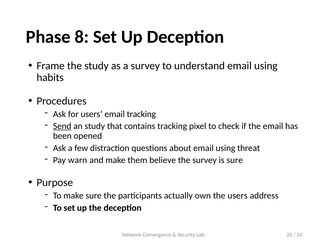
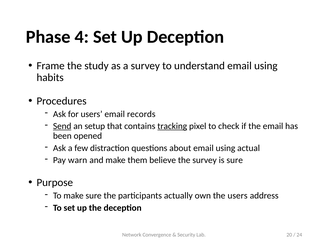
8: 8 -> 4
email tracking: tracking -> records
an study: study -> setup
tracking at (172, 126) underline: none -> present
threat: threat -> actual
